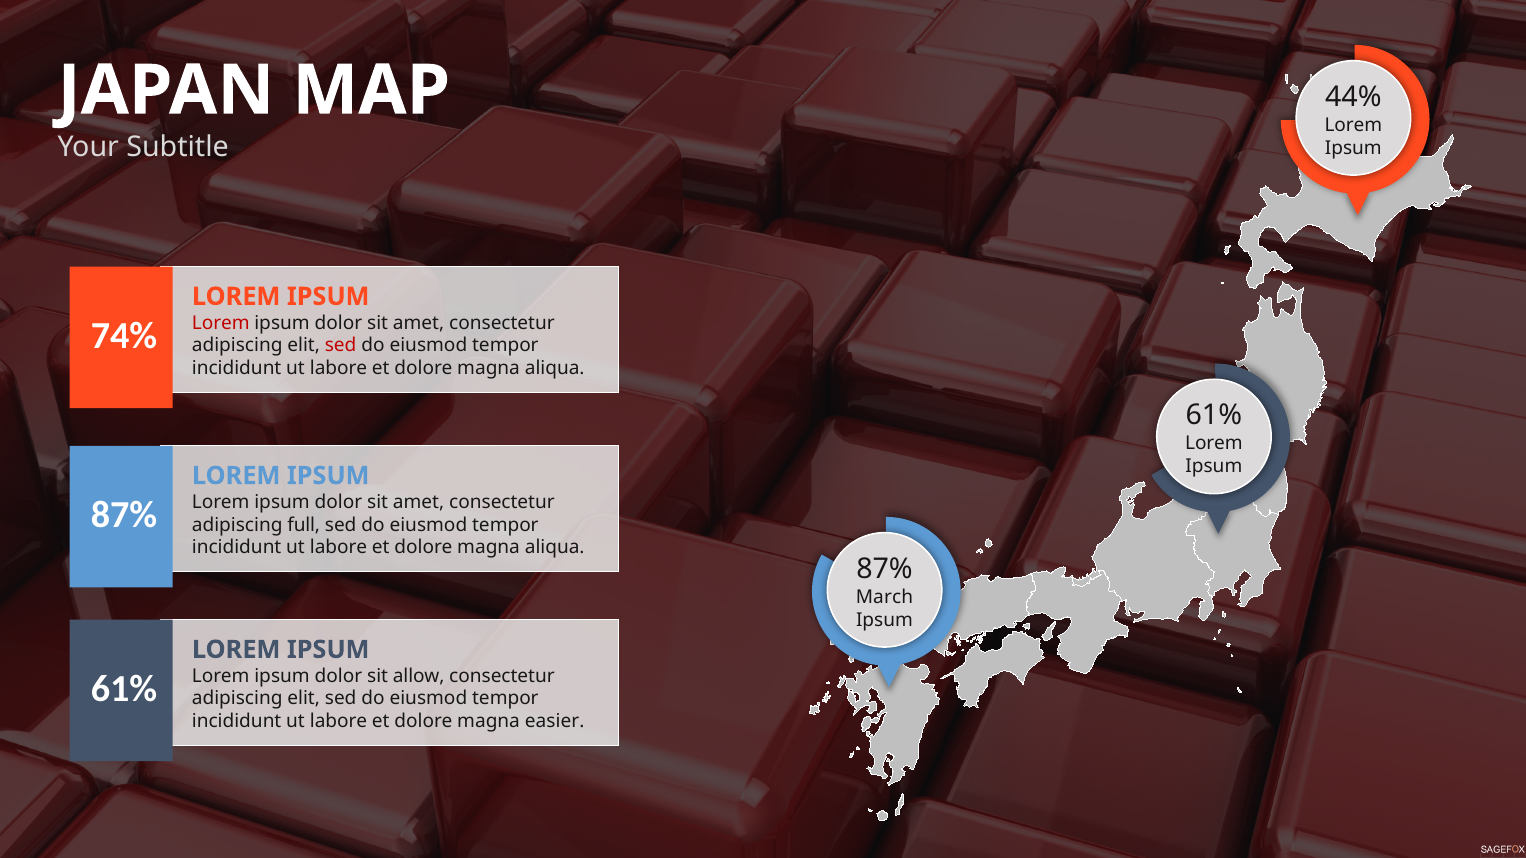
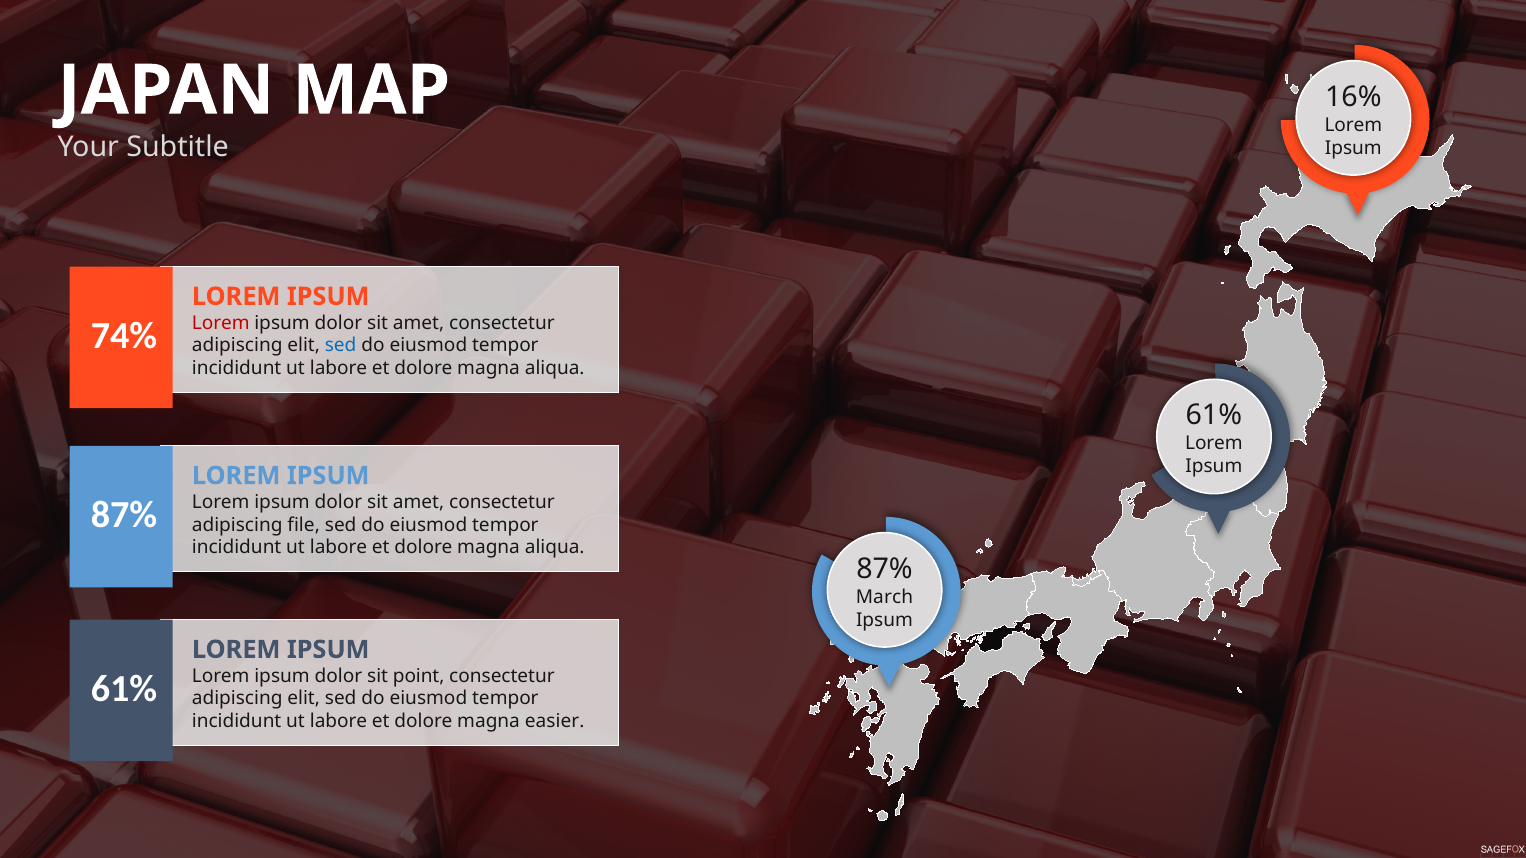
44%: 44% -> 16%
sed at (341, 346) colour: red -> blue
full: full -> file
allow: allow -> point
